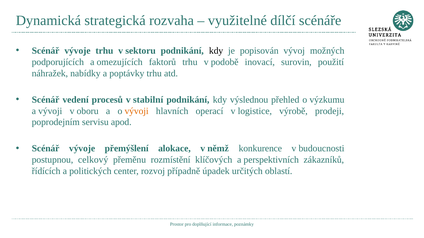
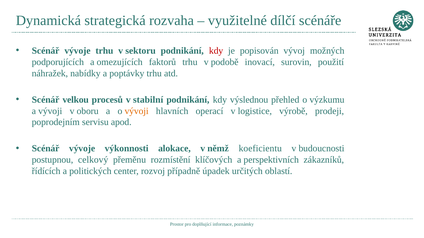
kdy at (216, 51) colour: black -> red
vedení: vedení -> velkou
přemýšlení: přemýšlení -> výkonnosti
konkurence: konkurence -> koeficientu
